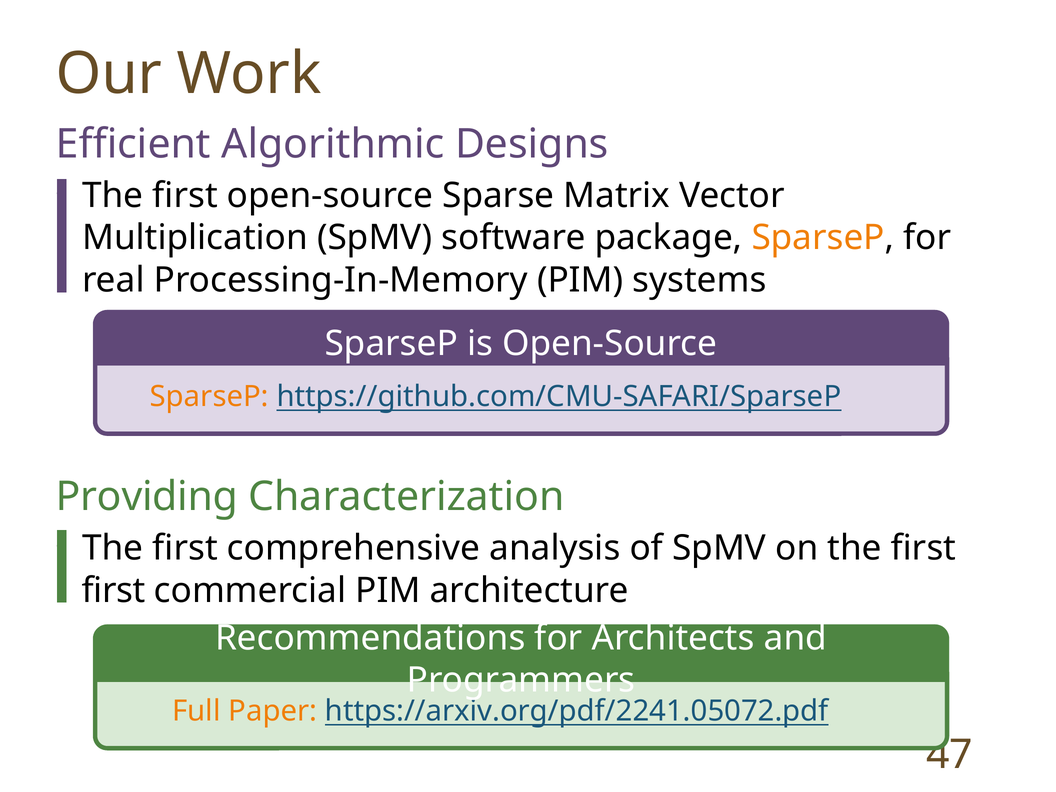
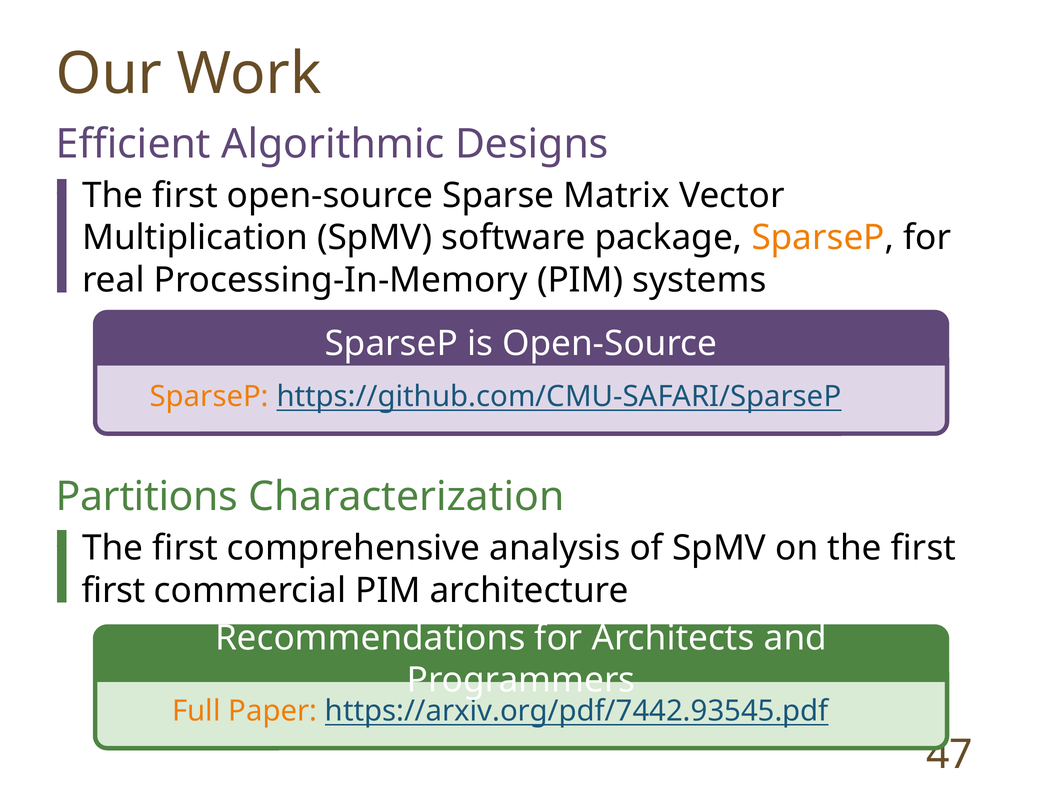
Providing: Providing -> Partitions
https://arxiv.org/pdf/2241.05072.pdf: https://arxiv.org/pdf/2241.05072.pdf -> https://arxiv.org/pdf/7442.93545.pdf
